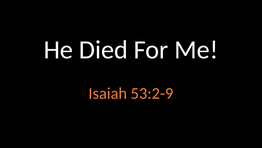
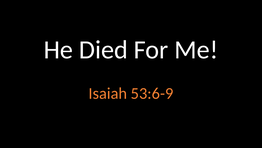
53:2-9: 53:2-9 -> 53:6-9
